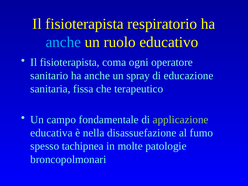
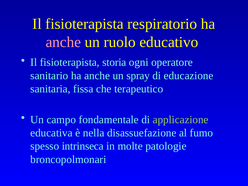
anche at (63, 42) colour: light blue -> pink
coma: coma -> storia
tachipnea: tachipnea -> intrinseca
